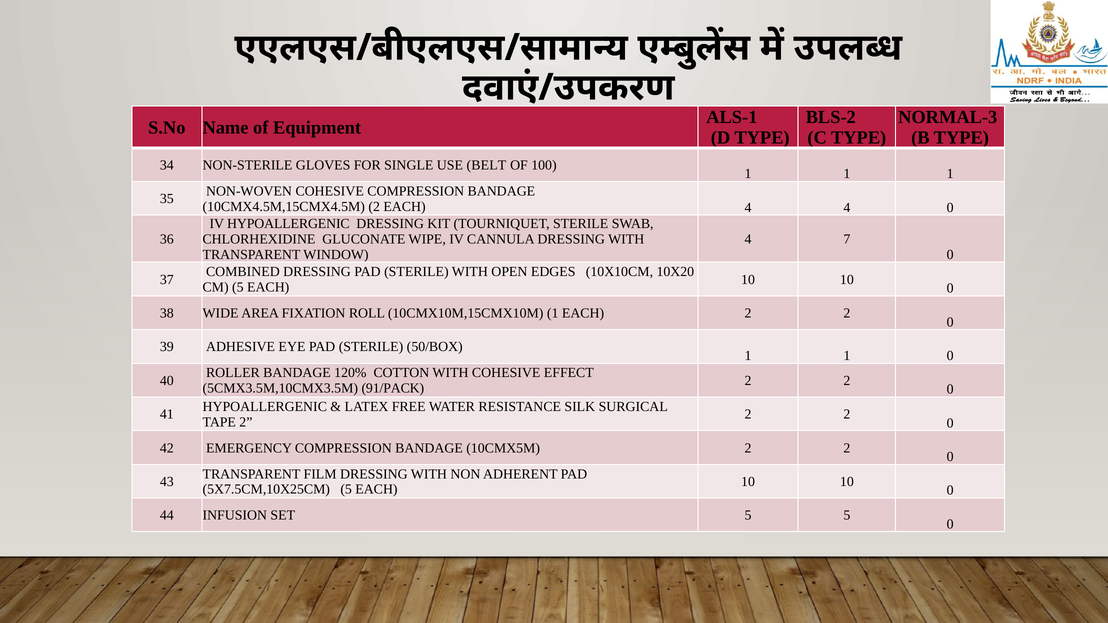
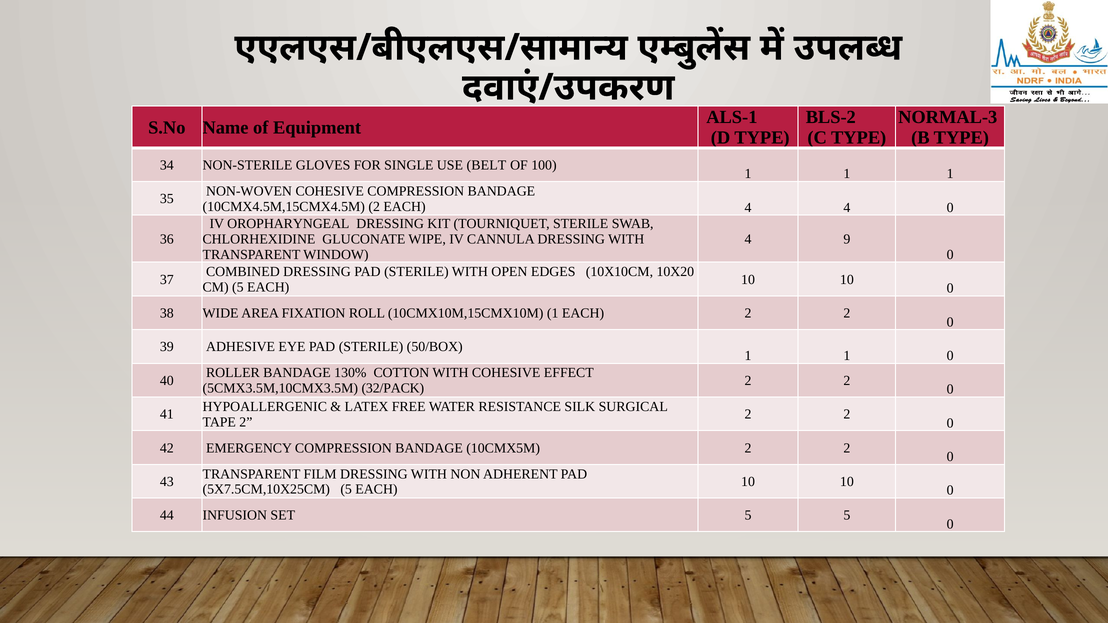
IV HYPOALLERGENIC: HYPOALLERGENIC -> OROPHARYNGEAL
7: 7 -> 9
120%: 120% -> 130%
91/PACK: 91/PACK -> 32/PACK
